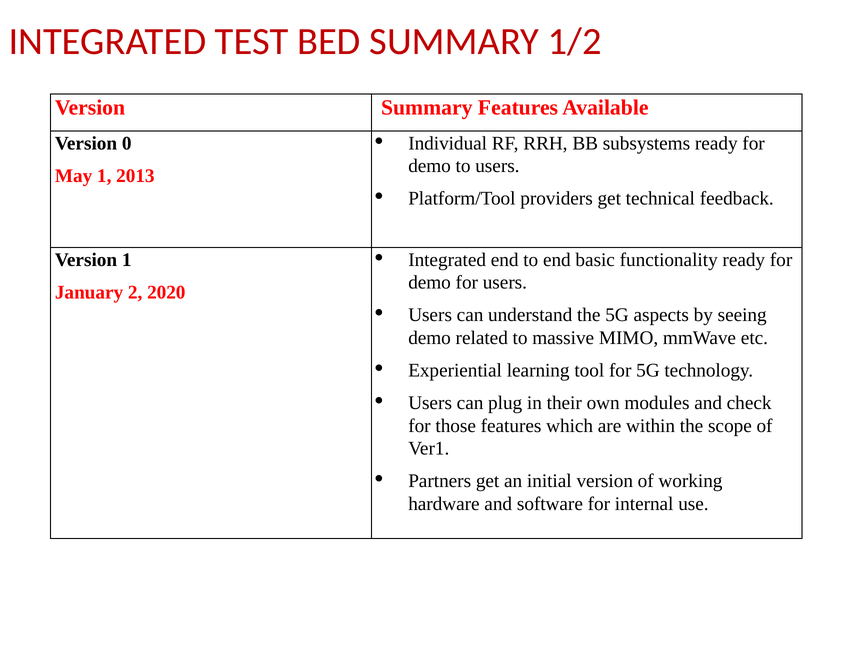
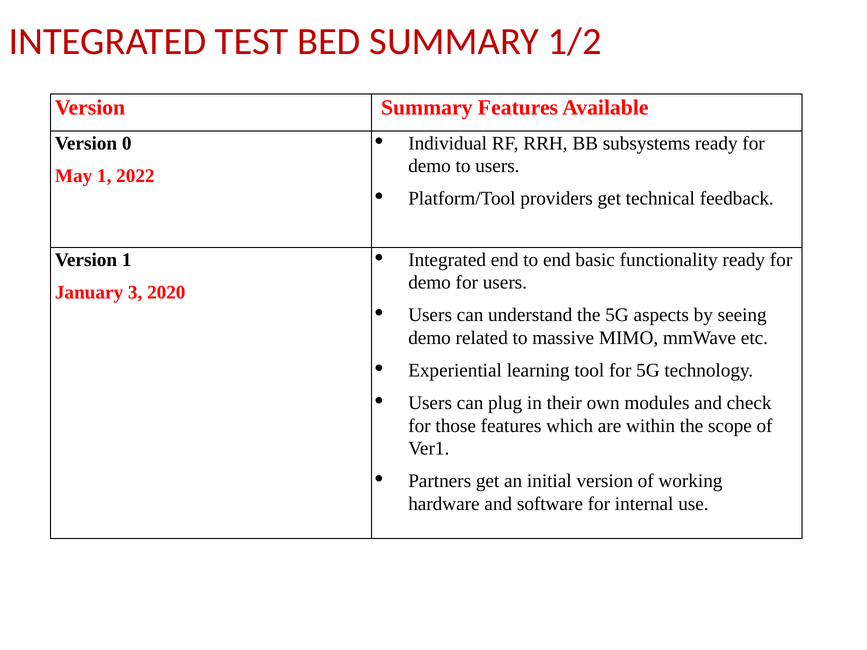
2013: 2013 -> 2022
2: 2 -> 3
